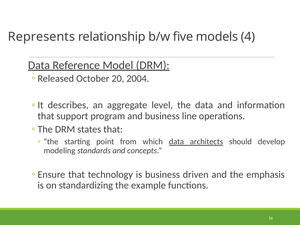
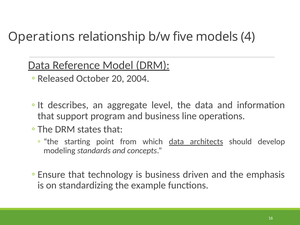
Represents at (42, 37): Represents -> Operations
